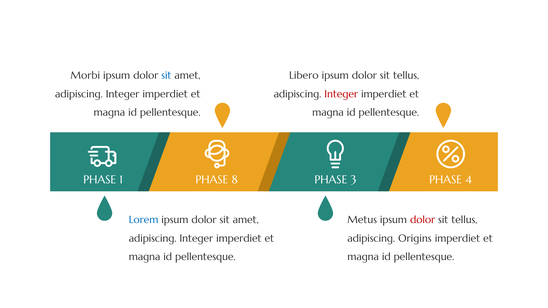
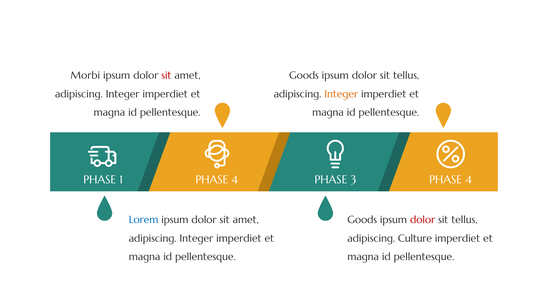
sit at (166, 76) colour: blue -> red
Libero at (304, 76): Libero -> Goods
Integer at (341, 94) colour: red -> orange
1 PHASE 8: 8 -> 4
Metus at (362, 220): Metus -> Goods
Origins: Origins -> Culture
